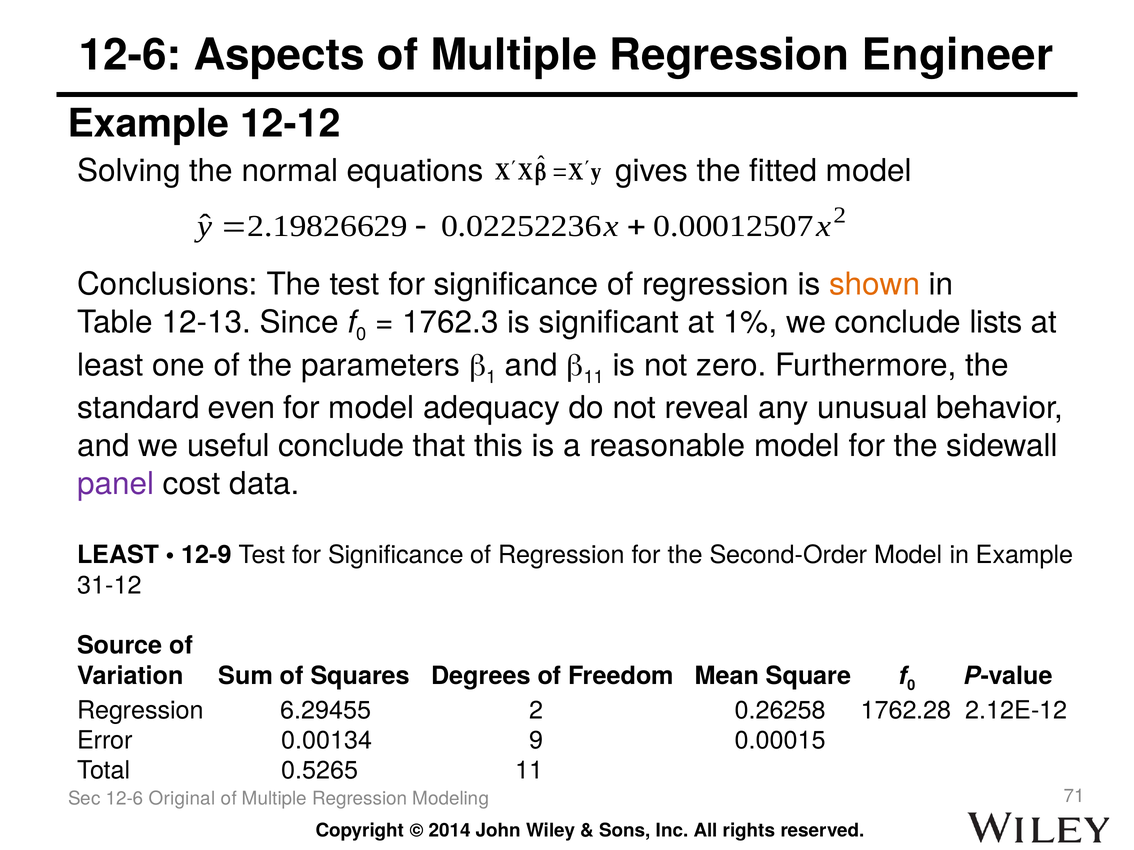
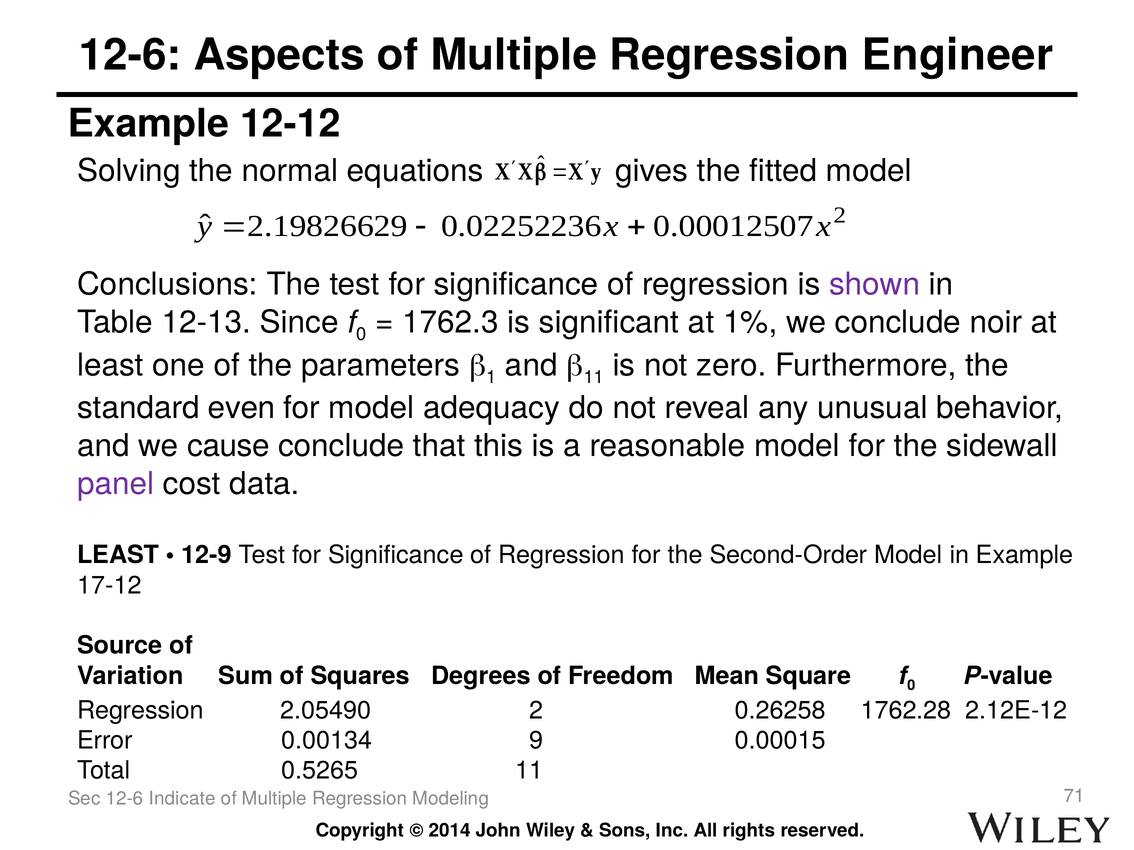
shown colour: orange -> purple
lists: lists -> noir
useful: useful -> cause
31-12: 31-12 -> 17-12
6.29455: 6.29455 -> 2.05490
Original: Original -> Indicate
